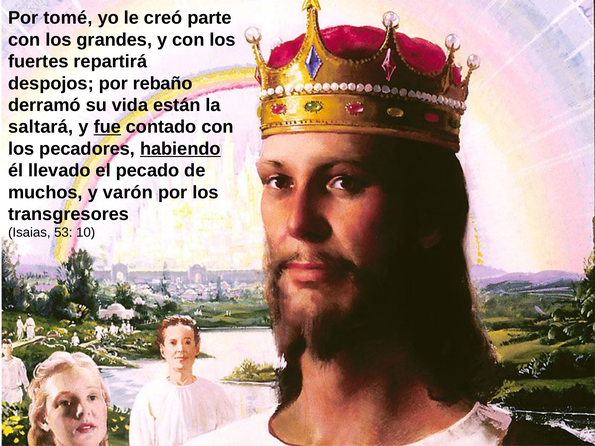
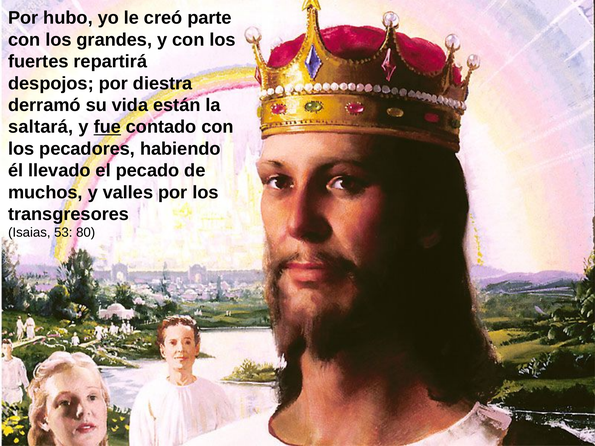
tomé: tomé -> hubo
rebaño: rebaño -> diestra
habiendo underline: present -> none
varón: varón -> valles
10: 10 -> 80
